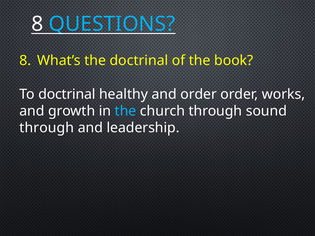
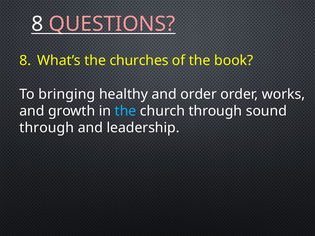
QUESTIONS colour: light blue -> pink
the doctrinal: doctrinal -> churches
To doctrinal: doctrinal -> bringing
